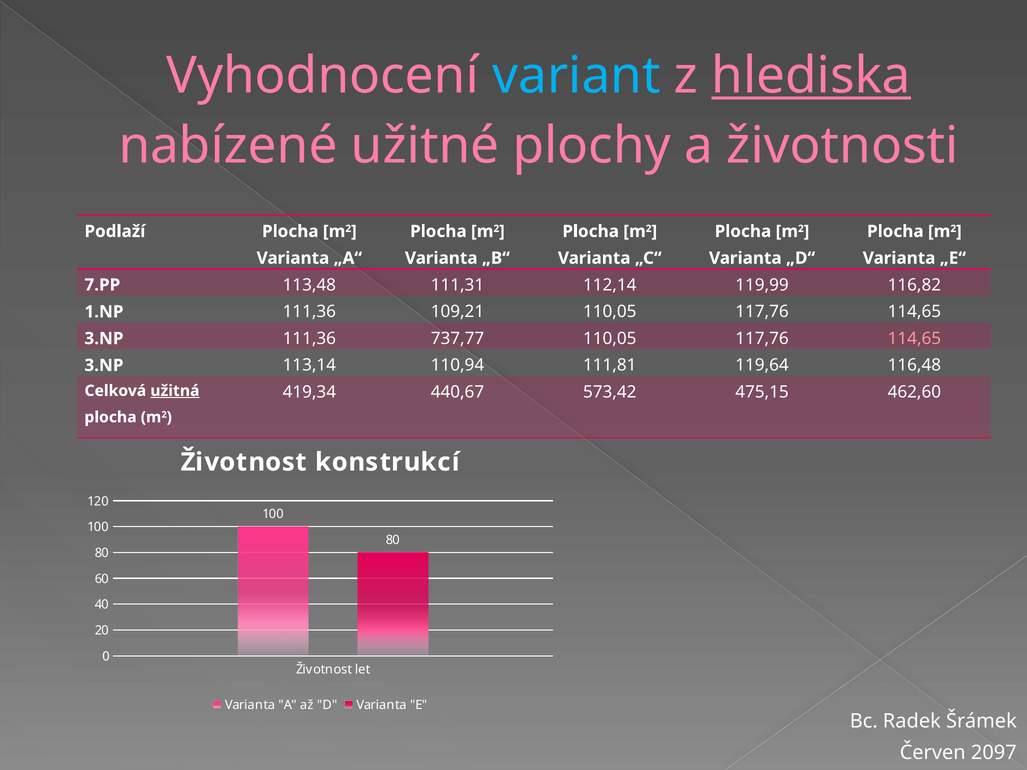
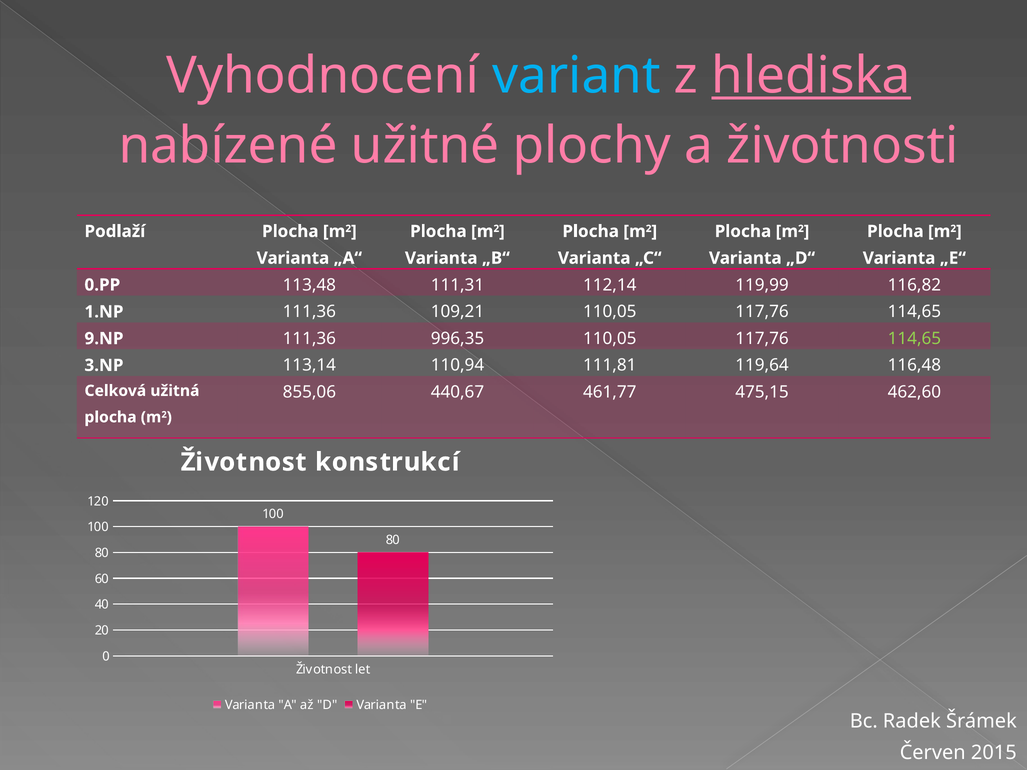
7.PP: 7.PP -> 0.PP
3.NP at (104, 339): 3.NP -> 9.NP
737,77: 737,77 -> 996,35
114,65 at (914, 339) colour: pink -> light green
419,34: 419,34 -> 855,06
573,42: 573,42 -> 461,77
užitná underline: present -> none
2097: 2097 -> 2015
